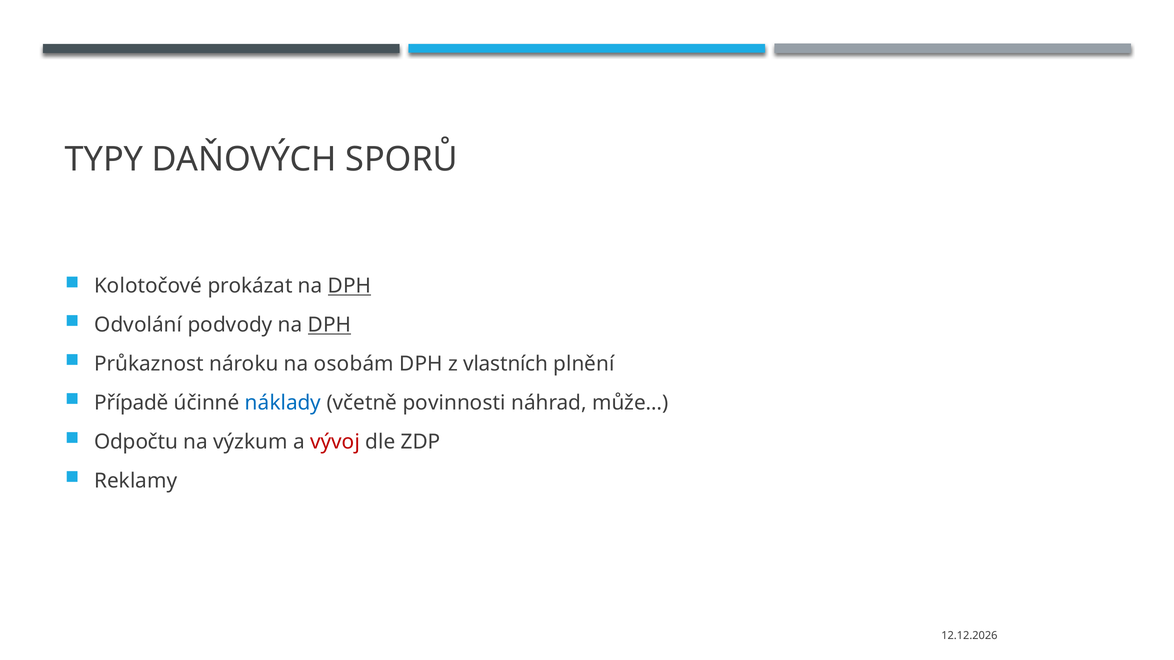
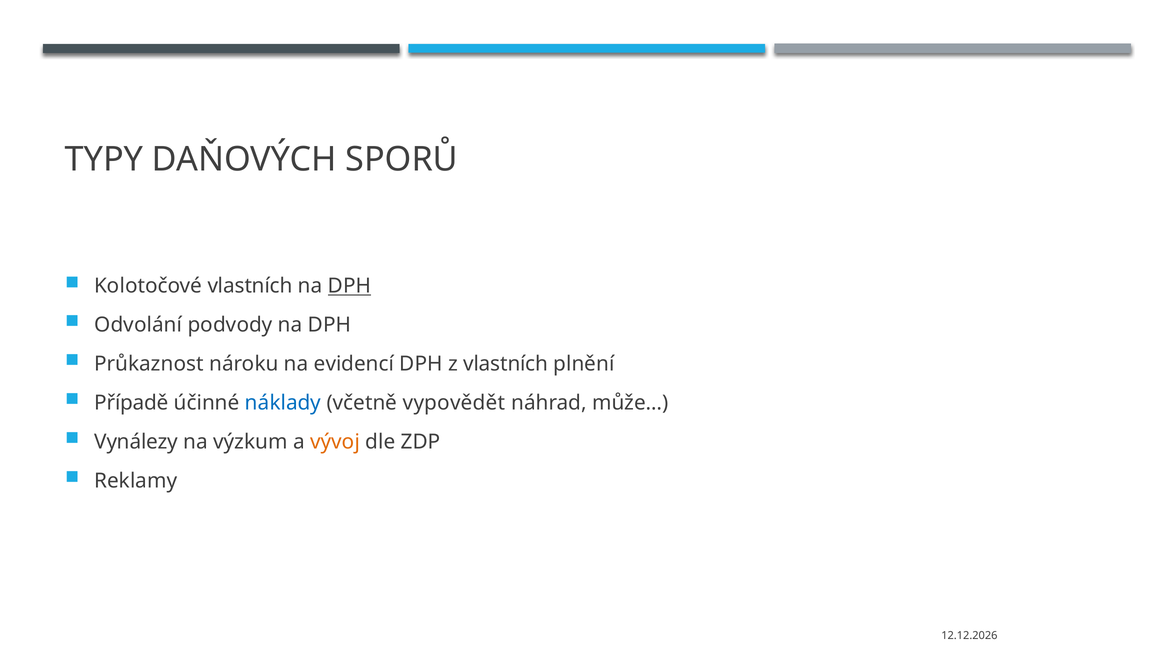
Kolotočové prokázat: prokázat -> vlastních
DPH at (329, 325) underline: present -> none
osobám: osobám -> evidencí
povinnosti: povinnosti -> vypovědět
Odpočtu: Odpočtu -> Vynálezy
vývoj colour: red -> orange
